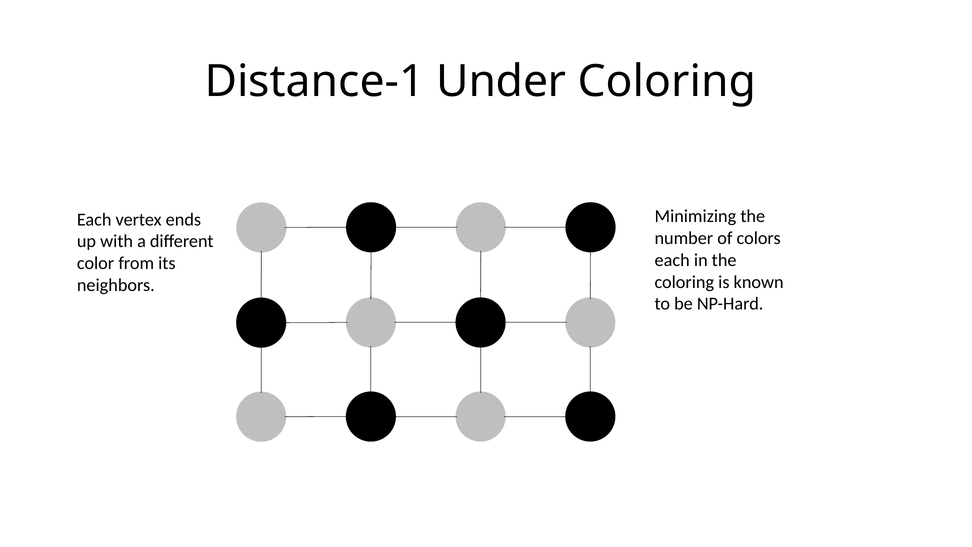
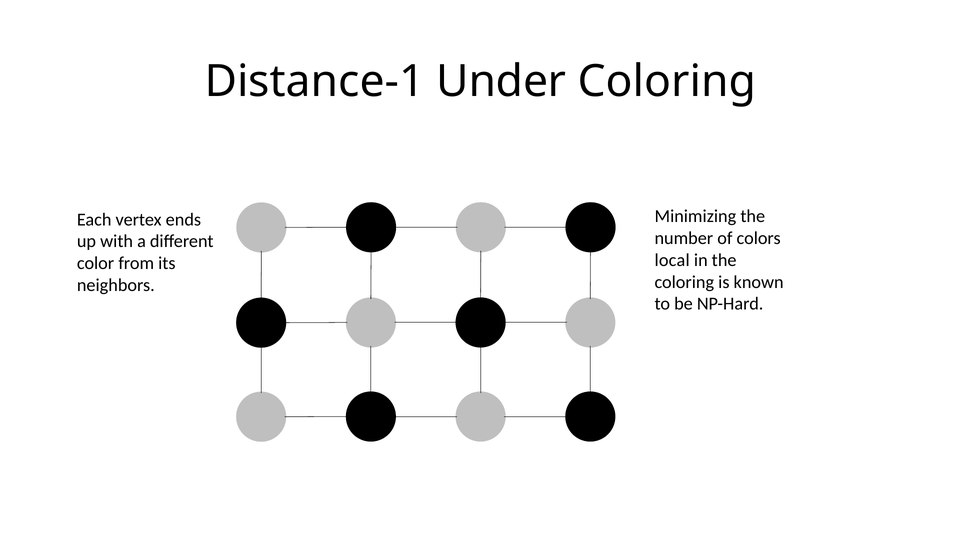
each at (672, 260): each -> local
